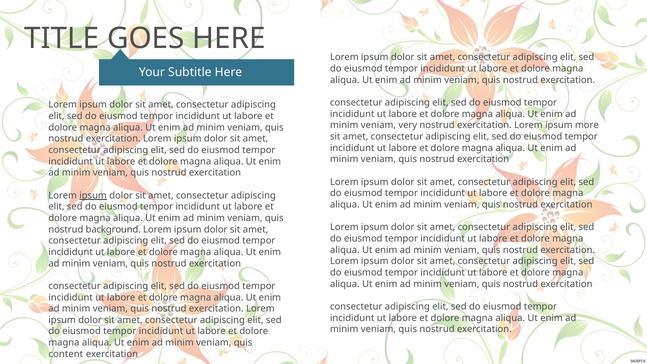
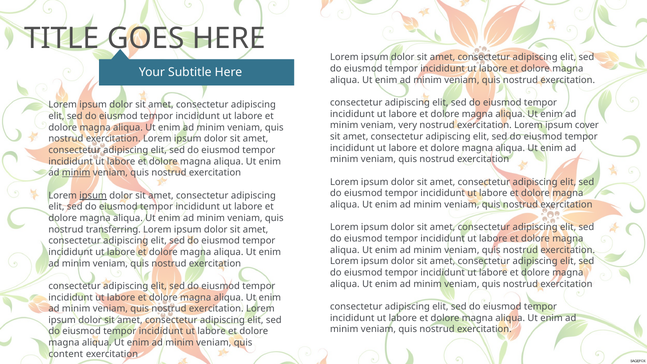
more: more -> cover
minim at (76, 173) underline: none -> present
background: background -> transferring
